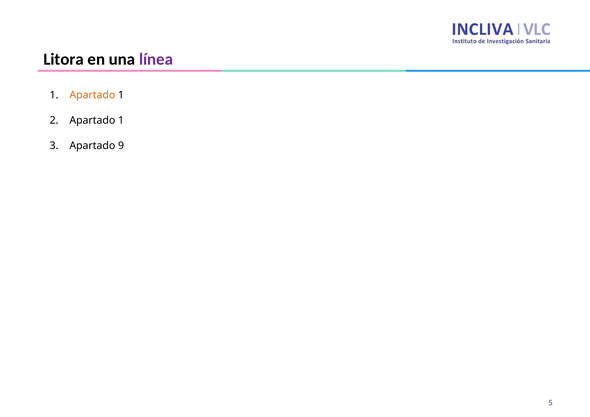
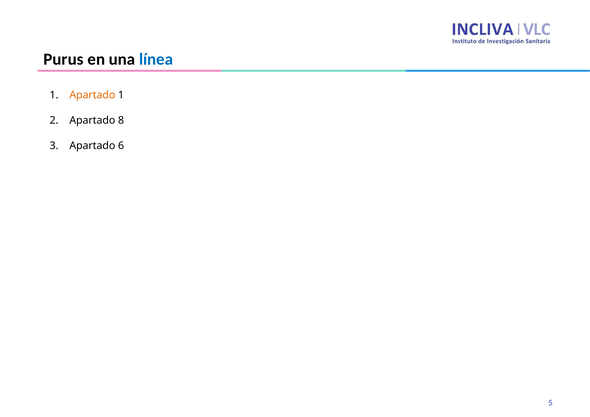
Litora: Litora -> Purus
línea colour: purple -> blue
2 Apartado 1: 1 -> 8
9: 9 -> 6
